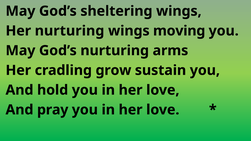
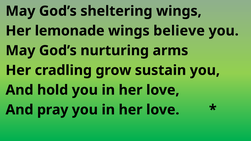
Her nurturing: nurturing -> lemonade
moving: moving -> believe
